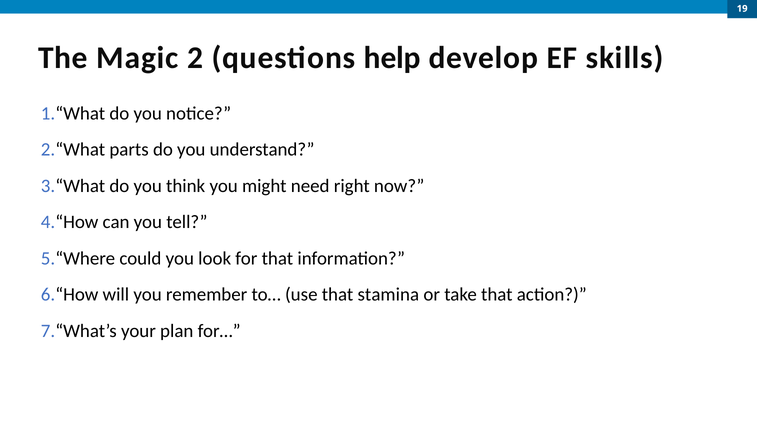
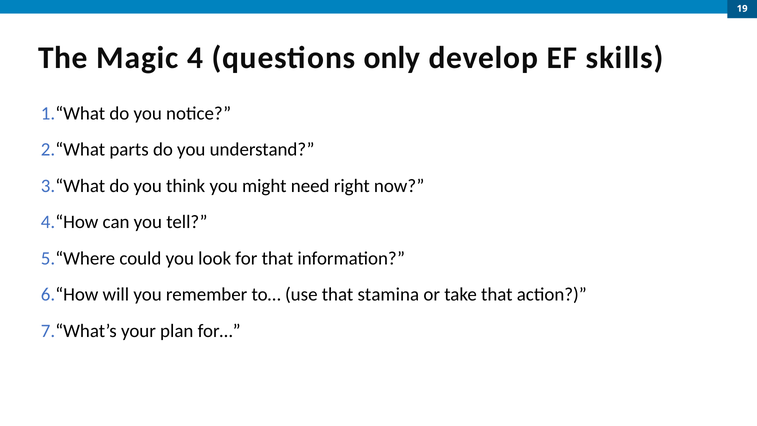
2: 2 -> 4
help: help -> only
